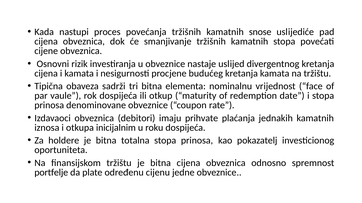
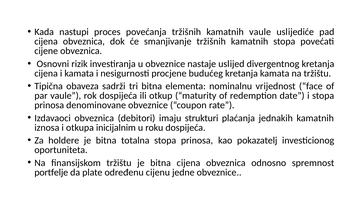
kamatnih snose: snose -> vaule
prihvate: prihvate -> strukturi
